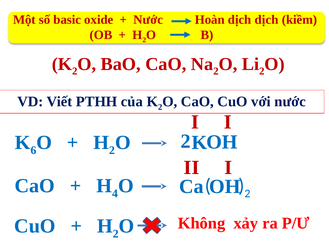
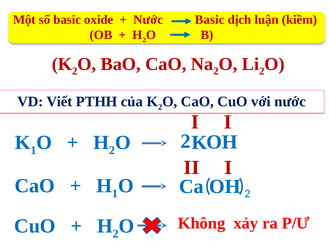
Nước Hoàn: Hoàn -> Basic
dịch dịch: dịch -> luận
K 6: 6 -> 1
4 at (115, 194): 4 -> 1
